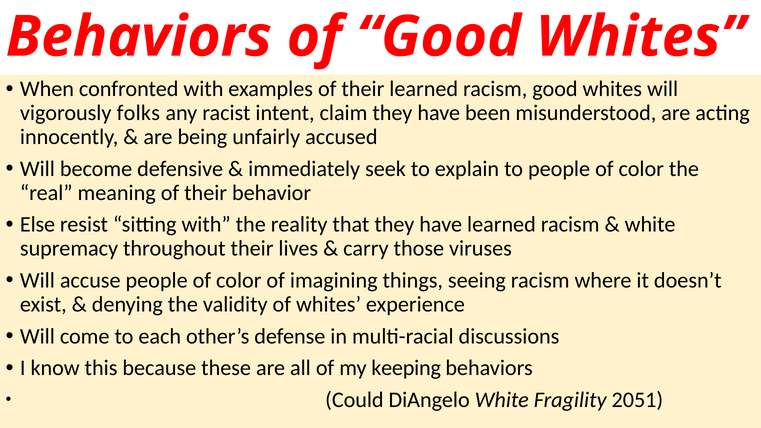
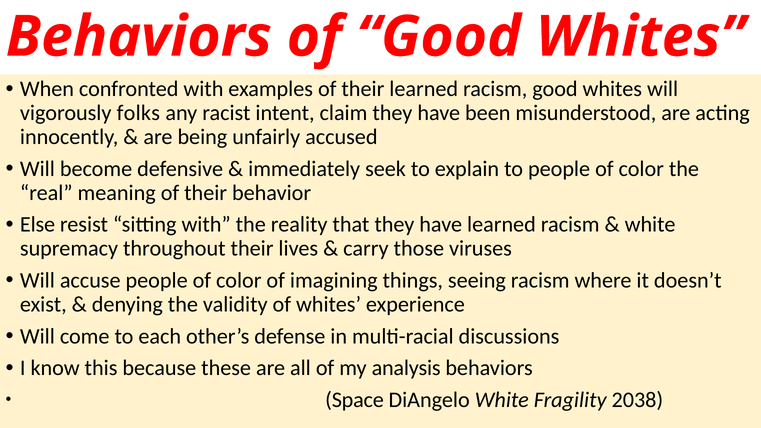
keeping: keeping -> analysis
Could: Could -> Space
2051: 2051 -> 2038
